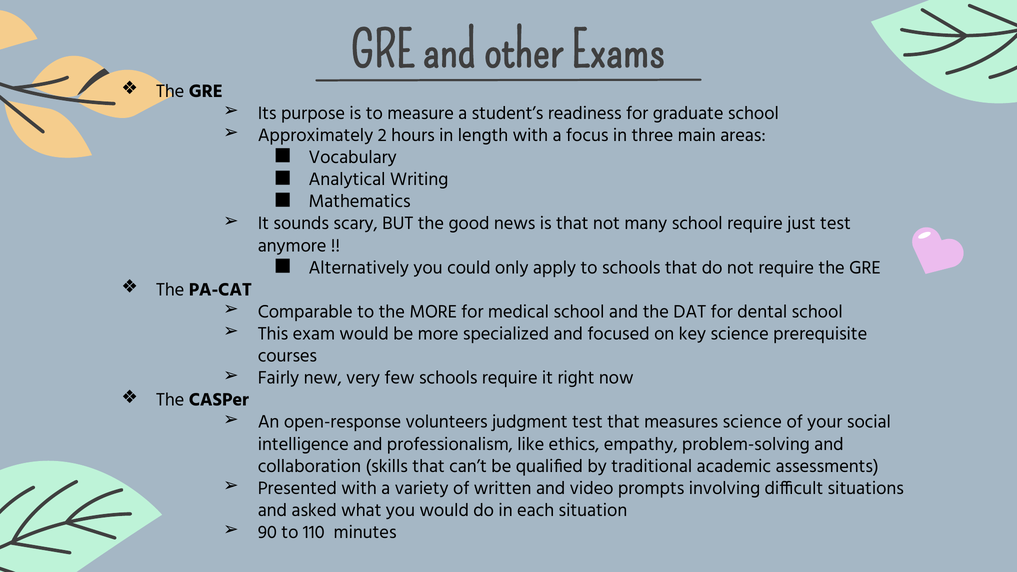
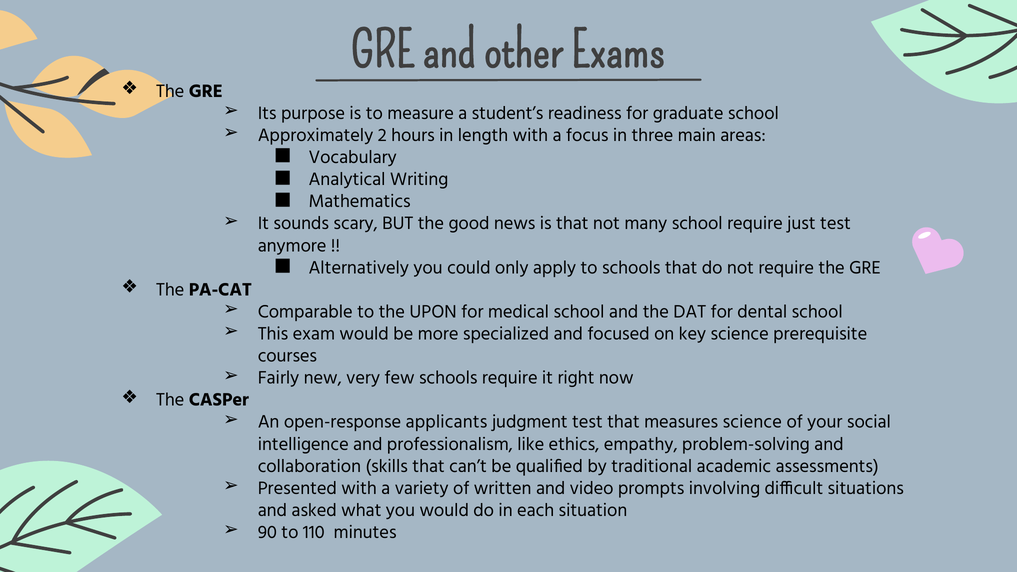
the MORE: MORE -> UPON
volunteers: volunteers -> applicants
